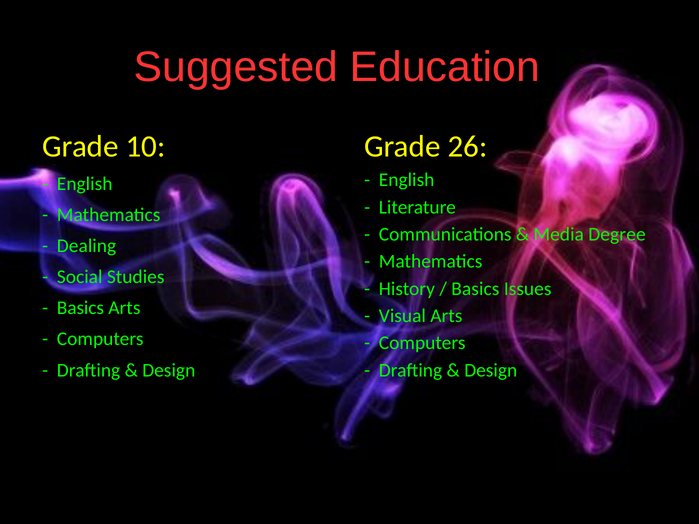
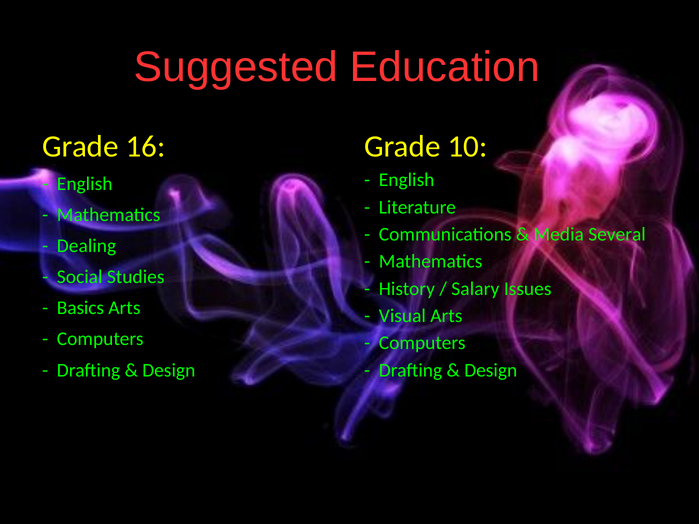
10: 10 -> 16
26: 26 -> 10
Degree: Degree -> Several
Basics at (475, 289): Basics -> Salary
